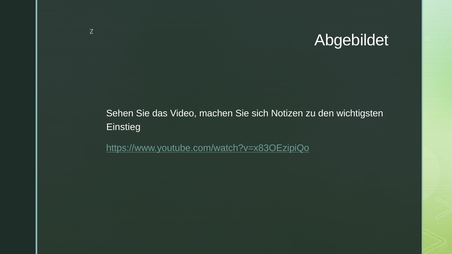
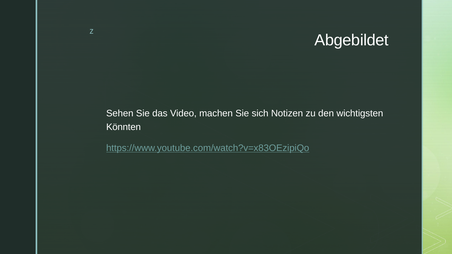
Einstieg: Einstieg -> Könnten
